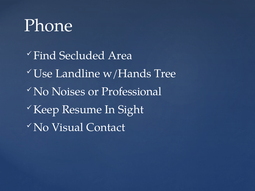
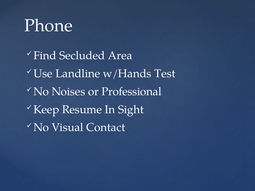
Tree: Tree -> Test
